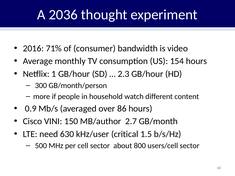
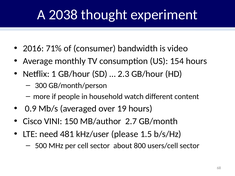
2036: 2036 -> 2038
86: 86 -> 19
630: 630 -> 481
critical: critical -> please
